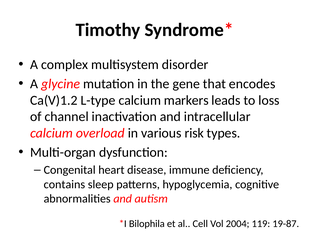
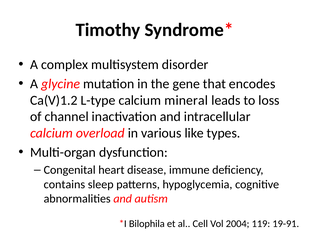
markers: markers -> mineral
risk: risk -> like
19-87: 19-87 -> 19-91
